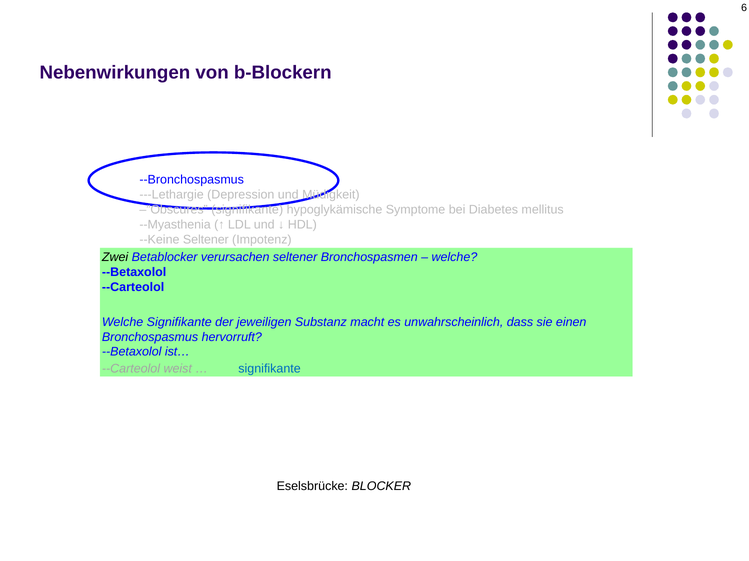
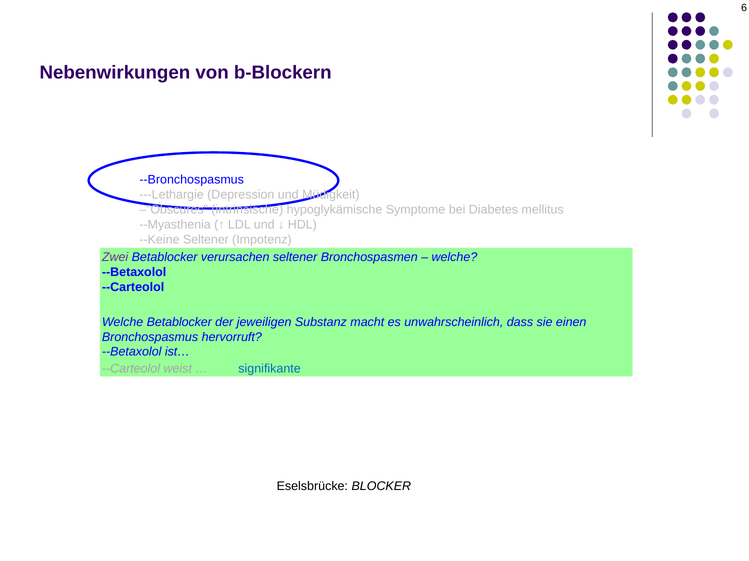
–”Obscures signifikante: signifikante -> intrinsische
Zwei colour: black -> purple
Welche Signifikante: Signifikante -> Betablocker
